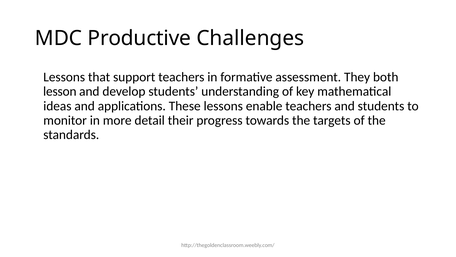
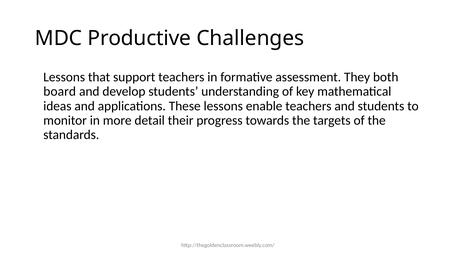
lesson: lesson -> board
